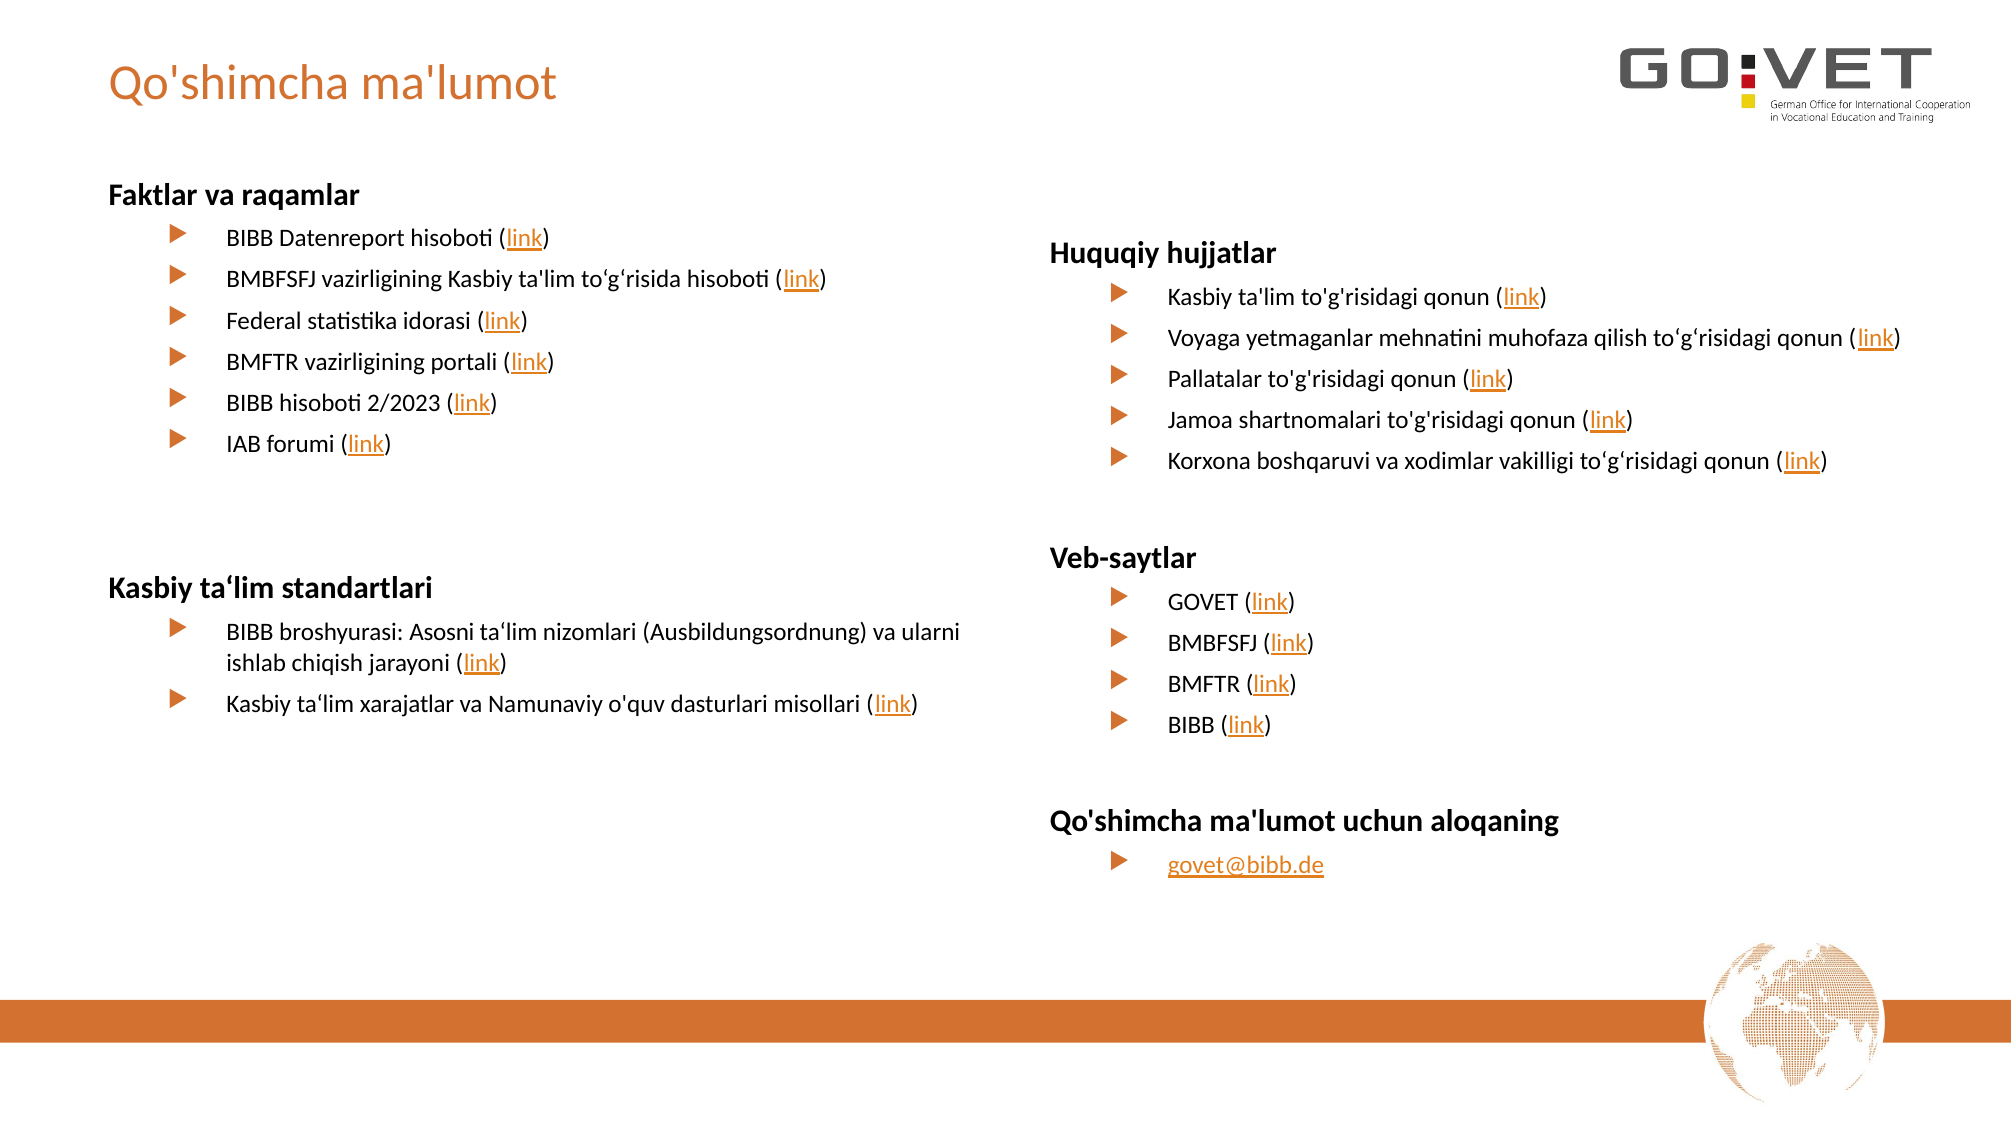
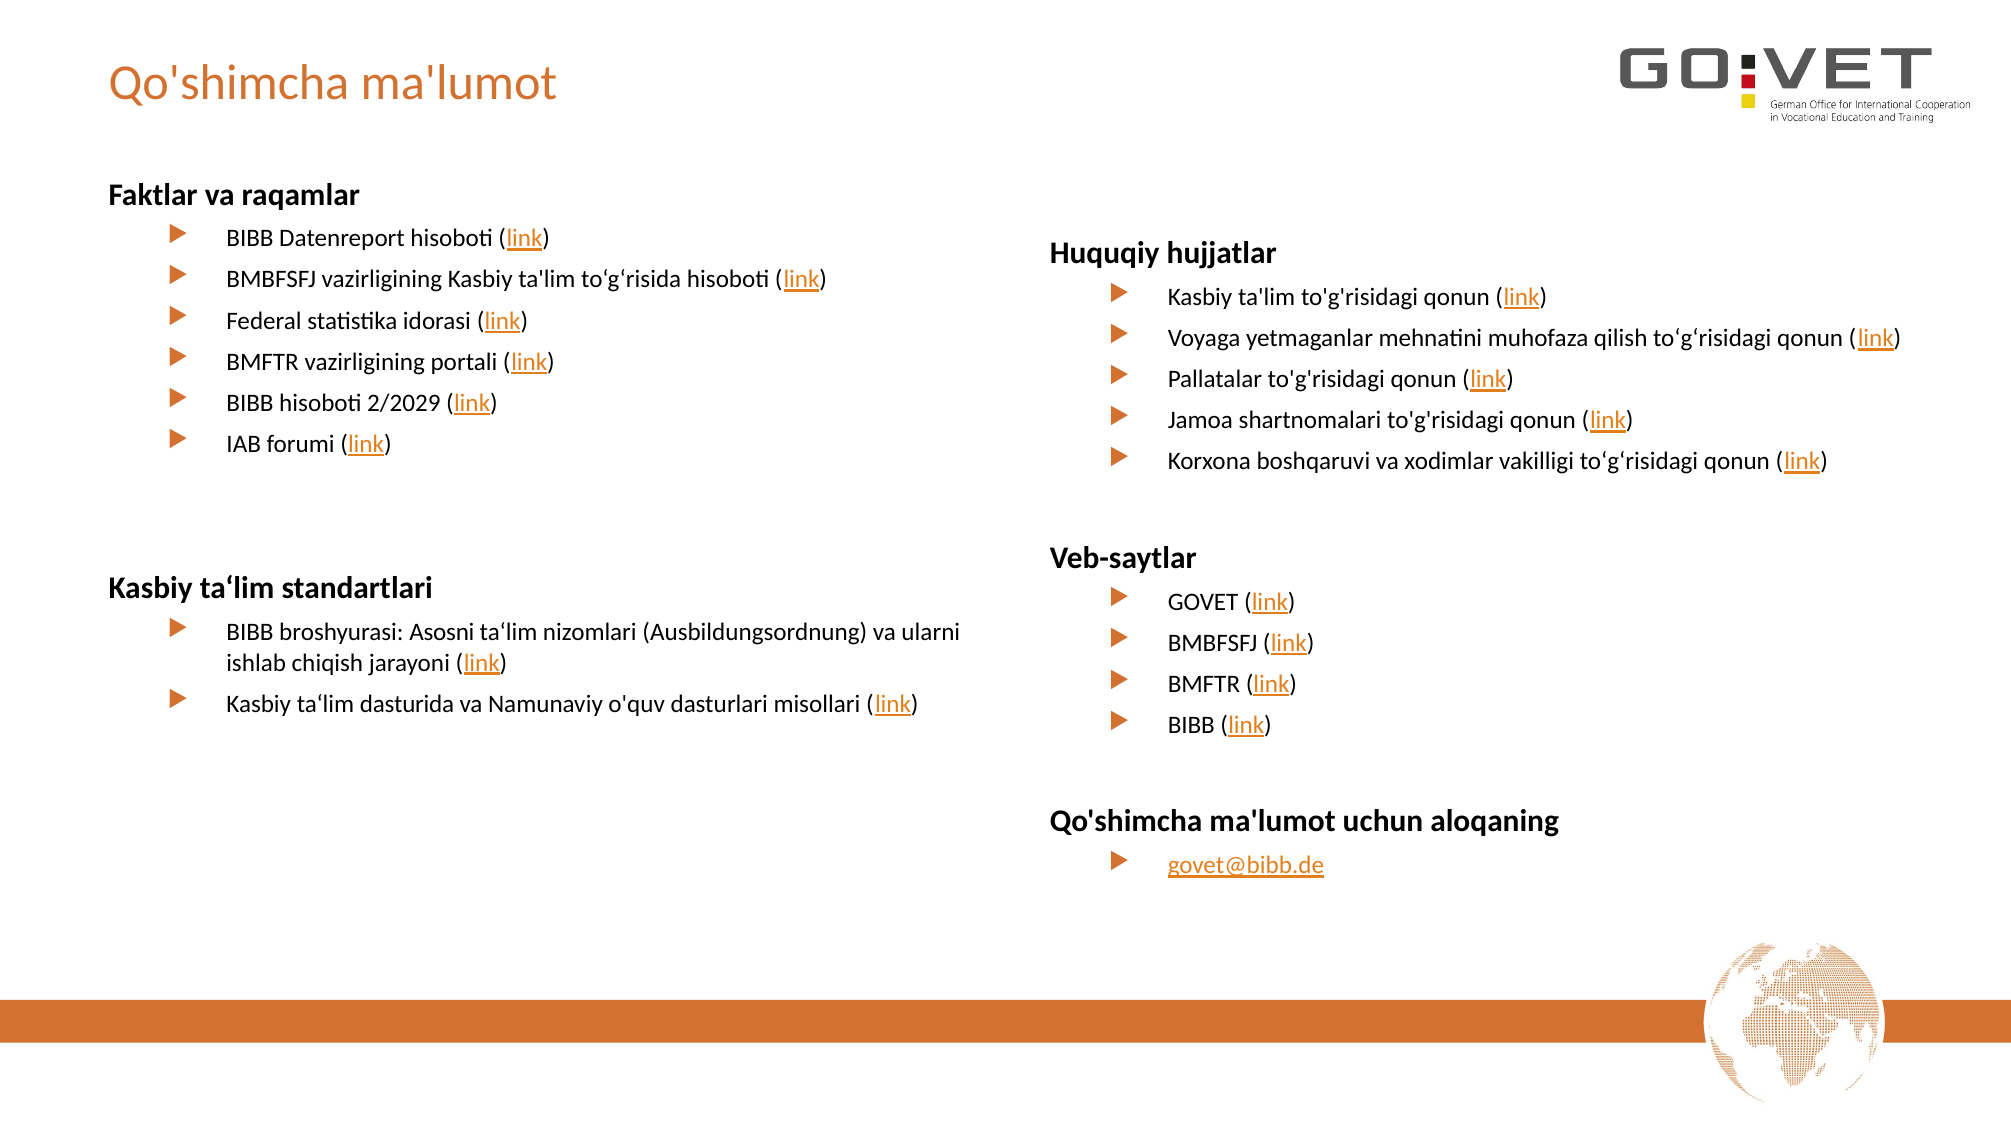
2/2023: 2/2023 -> 2/2029
xarajatlar: xarajatlar -> dasturida
